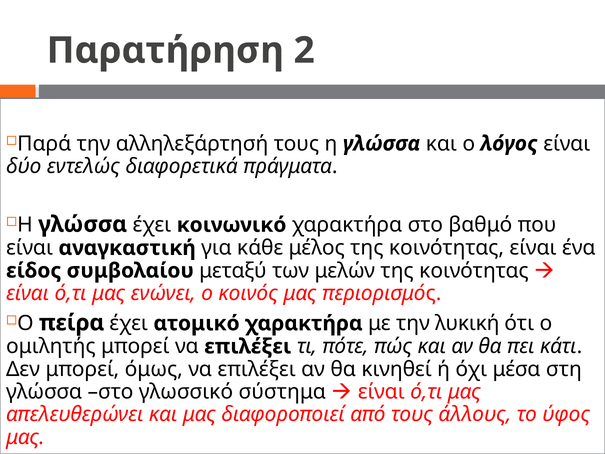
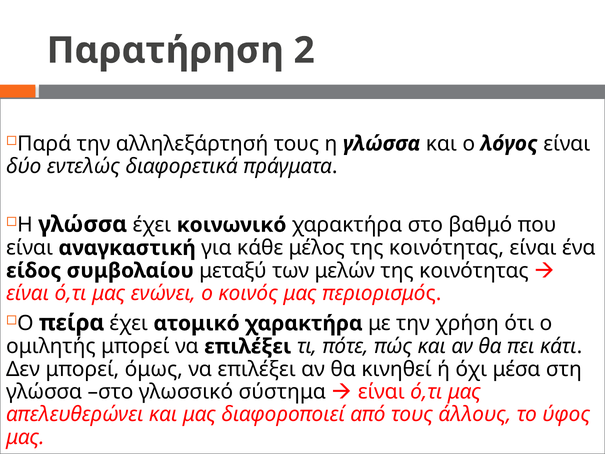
λυκική: λυκική -> χρήση
